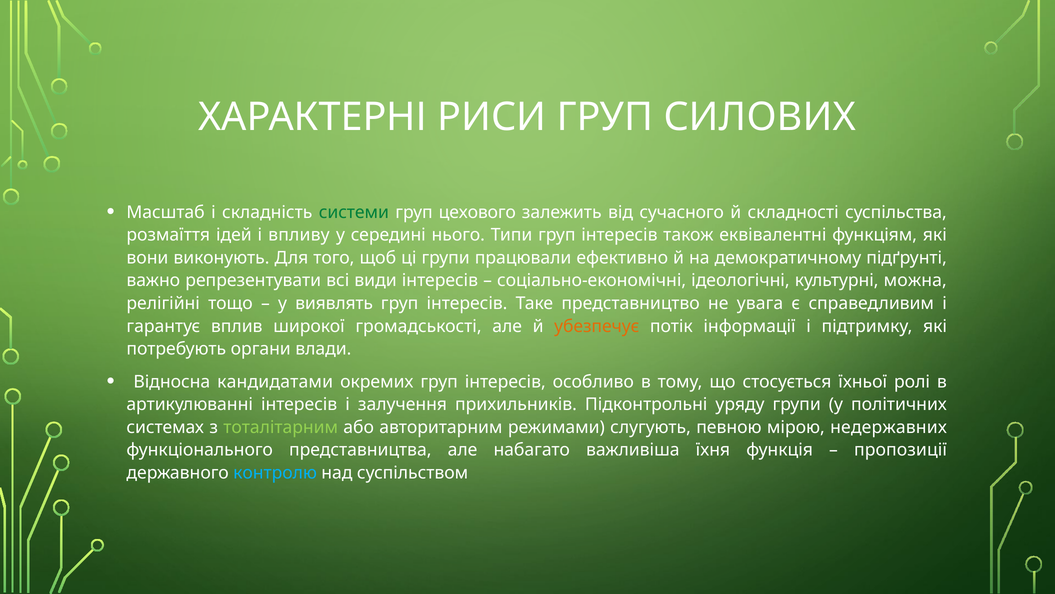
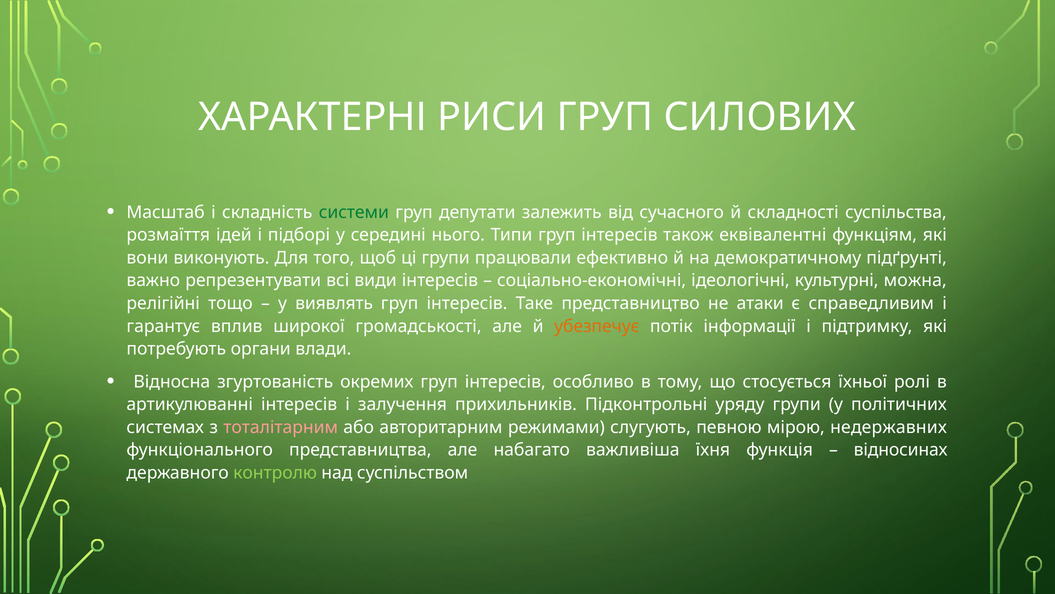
цехового: цехового -> депутати
впливу: впливу -> підборі
увага: увага -> атаки
кандидатами: кандидатами -> згуртованість
тоталітарним colour: light green -> pink
пропозиції: пропозиції -> відносинах
контролю colour: light blue -> light green
